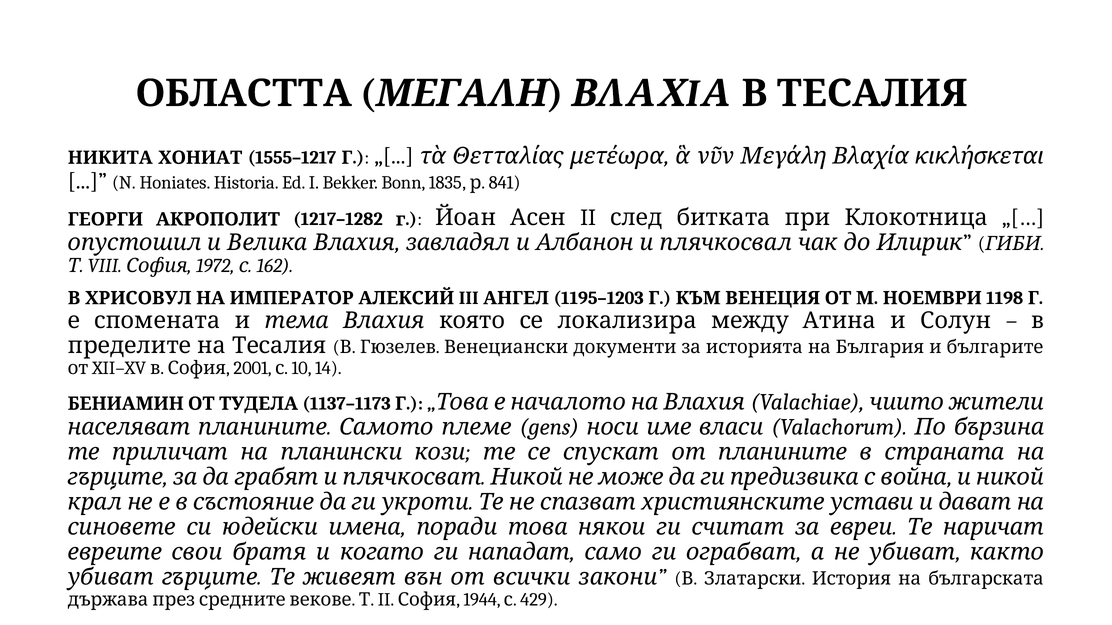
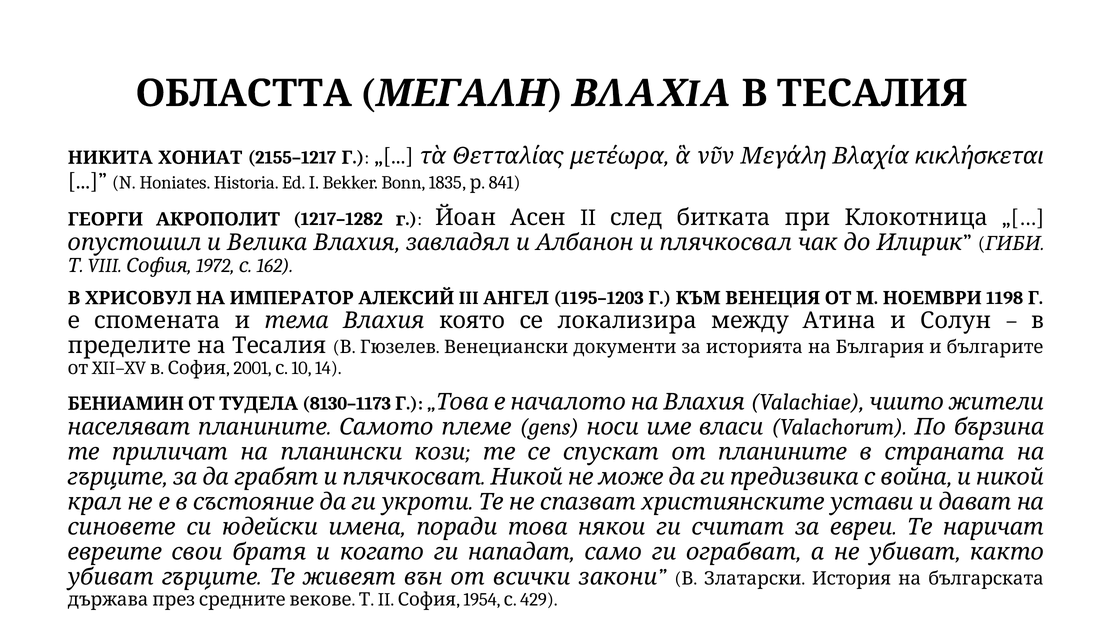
1555–1217: 1555–1217 -> 2155–1217
1137–1173: 1137–1173 -> 8130–1173
1944: 1944 -> 1954
